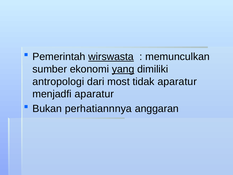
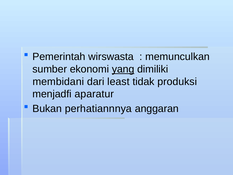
wirswasta underline: present -> none
antropologi: antropologi -> membidani
most: most -> least
tidak aparatur: aparatur -> produksi
